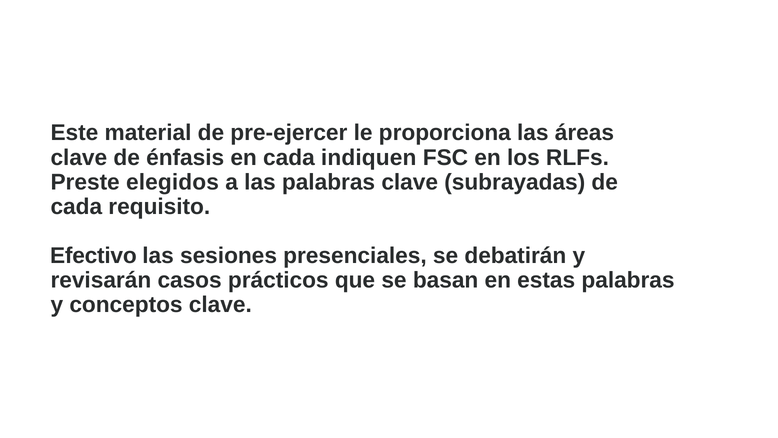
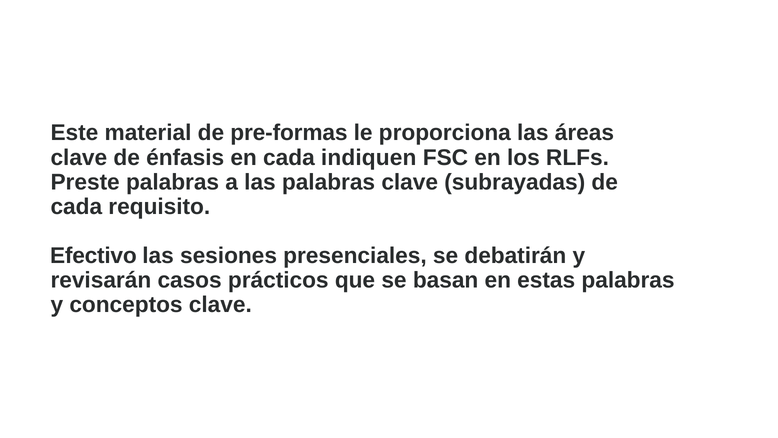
pre-ejercer: pre-ejercer -> pre-formas
Preste elegidos: elegidos -> palabras
